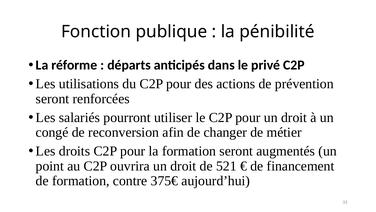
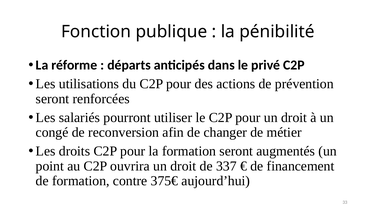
521: 521 -> 337
